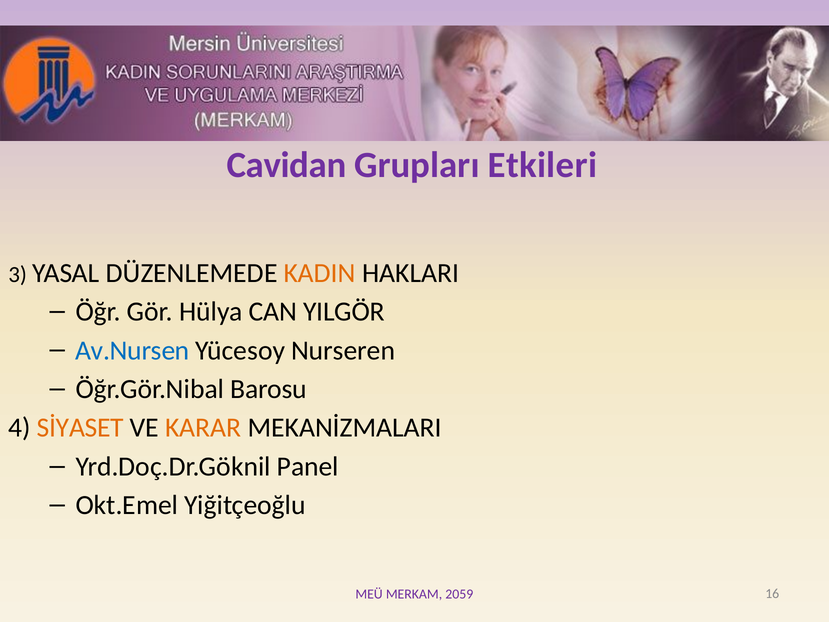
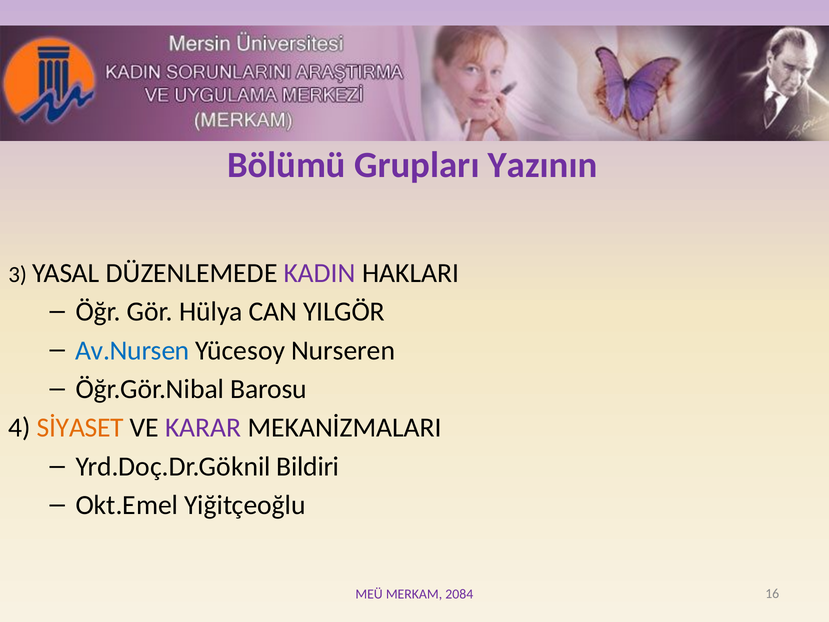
Cavidan: Cavidan -> Bölümü
Etkileri: Etkileri -> Yazının
KADIN colour: orange -> purple
KARAR colour: orange -> purple
Panel: Panel -> Bildiri
2059: 2059 -> 2084
